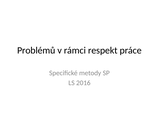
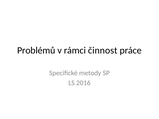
respekt: respekt -> činnost
